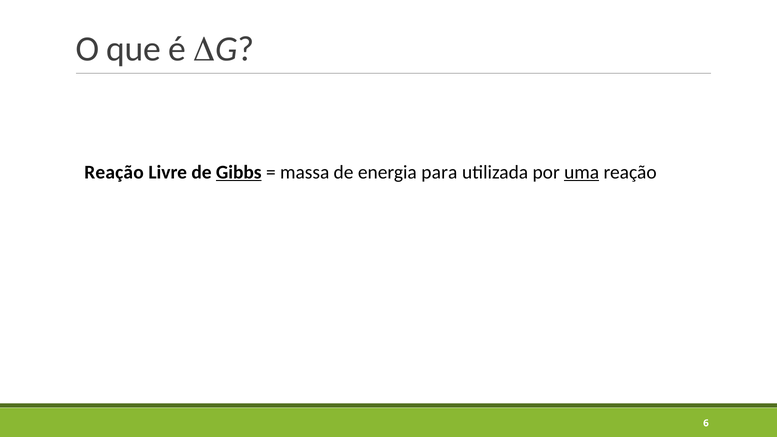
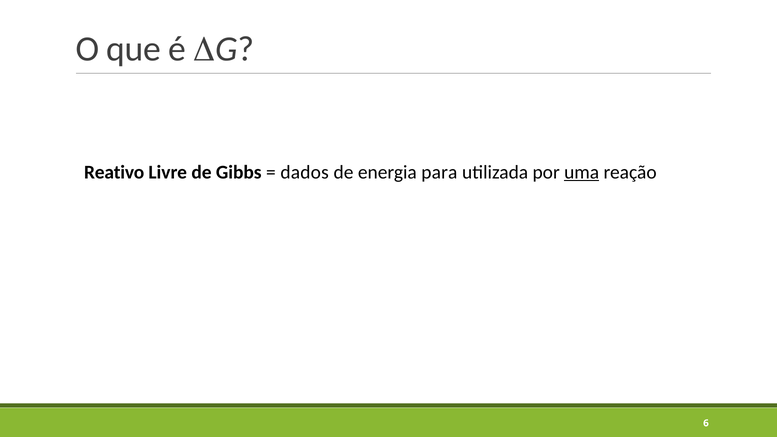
Reação at (114, 172): Reação -> Reativo
Gibbs underline: present -> none
massa: massa -> dados
